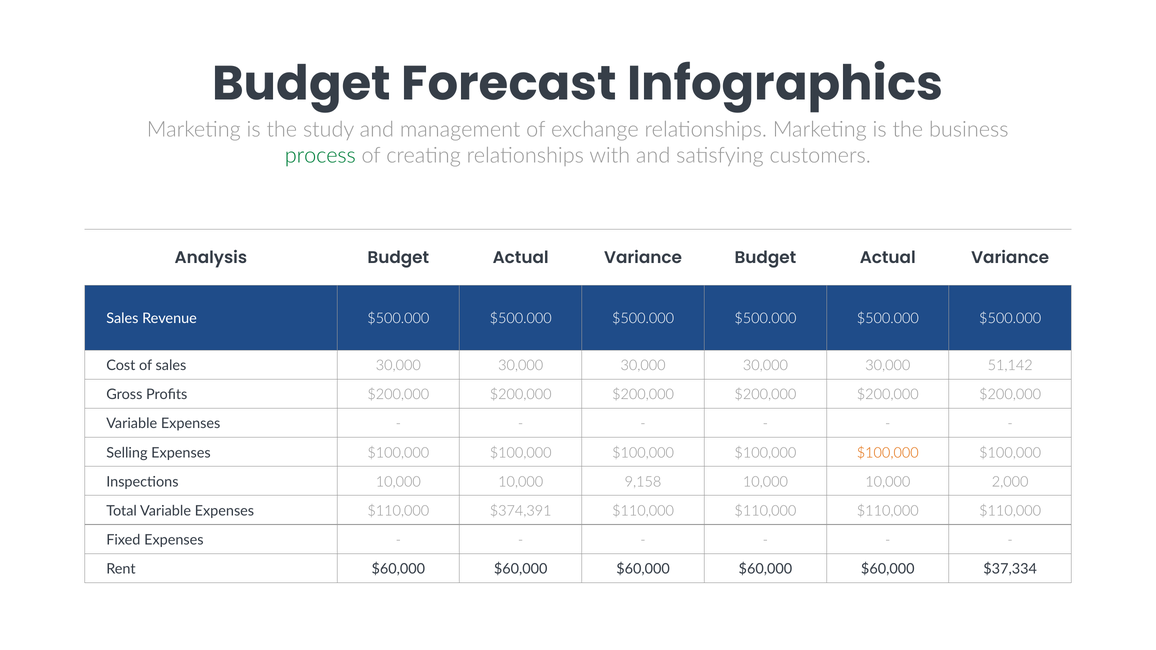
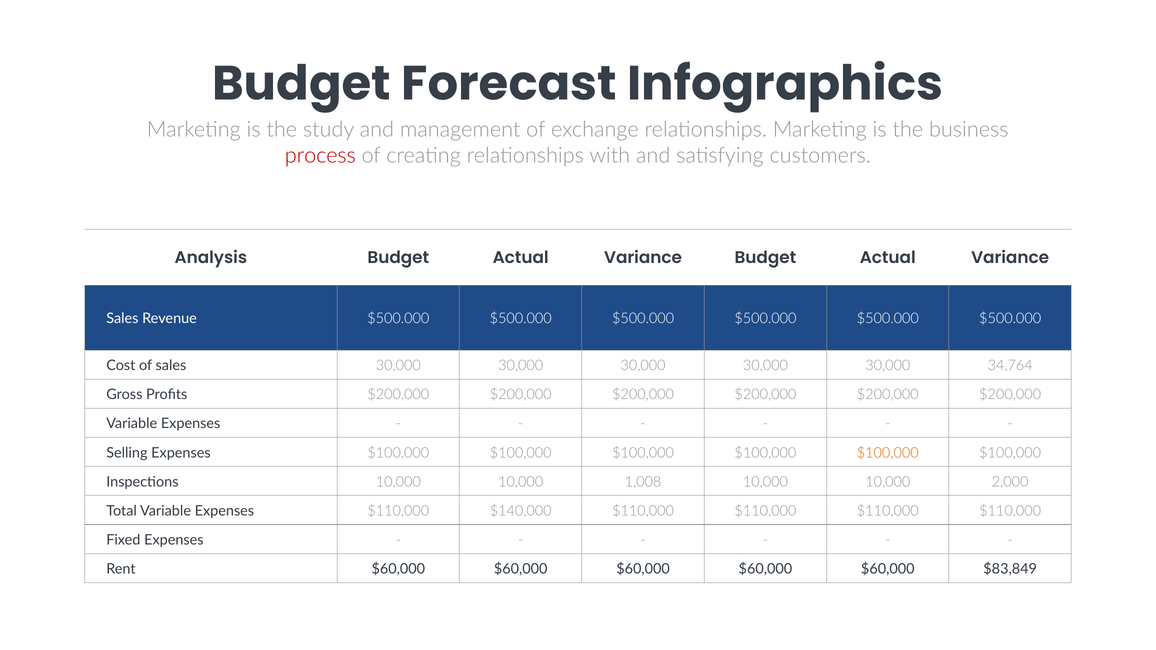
process colour: green -> red
51,142: 51,142 -> 34,764
9,158: 9,158 -> 1,008
$374,391: $374,391 -> $140,000
$37,334: $37,334 -> $83,849
